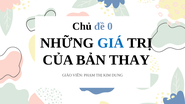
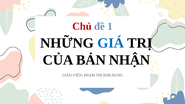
Chủ colour: black -> red
0: 0 -> 1
THAY: THAY -> NHẬN
